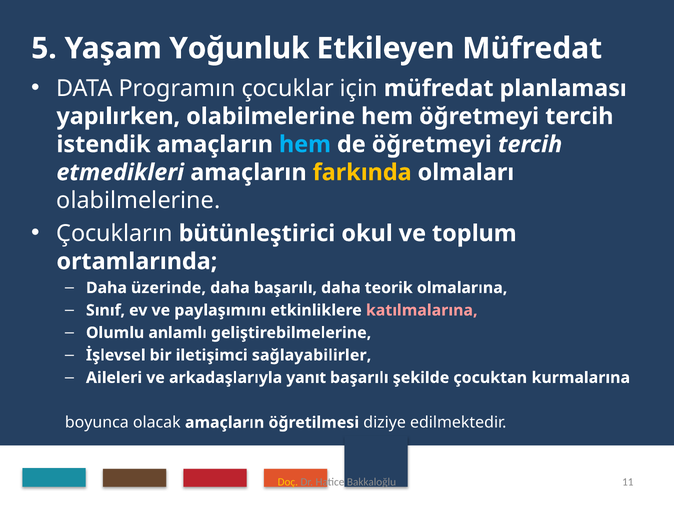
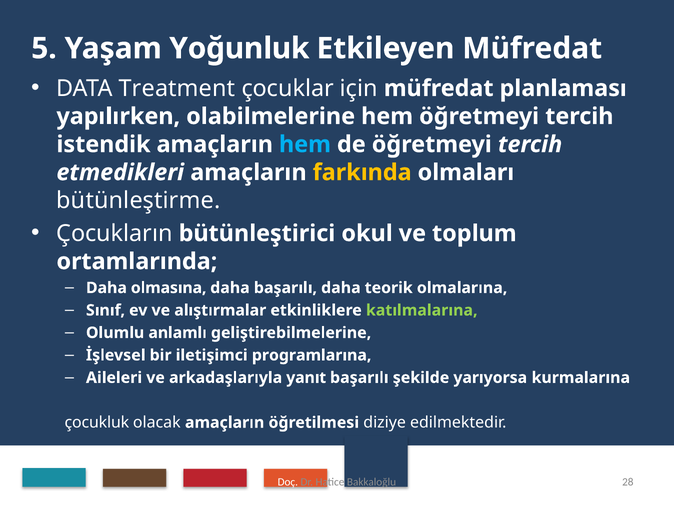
Programın: Programın -> Treatment
olabilmelerine at (138, 201): olabilmelerine -> bütünleştirme
üzerinde: üzerinde -> olmasına
paylaşımını: paylaşımını -> alıştırmalar
katılmalarına colour: pink -> light green
sağlayabilirler: sağlayabilirler -> programlarına
çocuktan: çocuktan -> yarıyorsa
boyunca: boyunca -> çocukluk
Doç colour: yellow -> white
11: 11 -> 28
